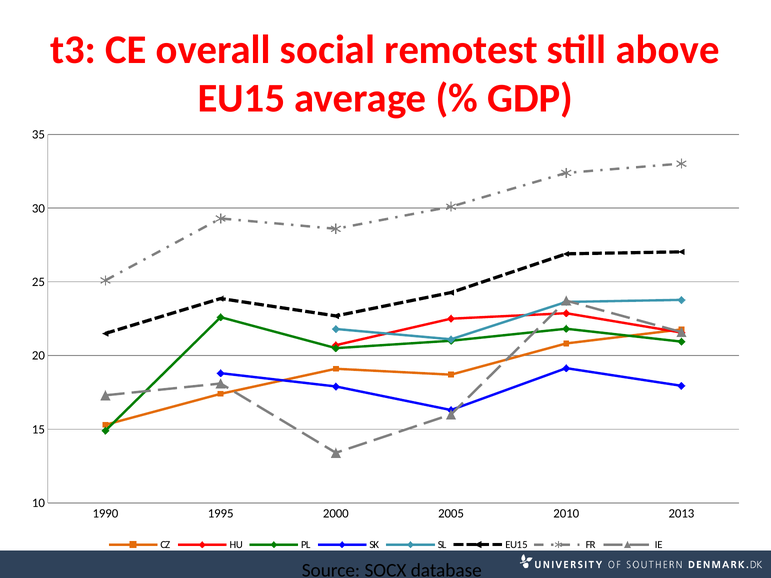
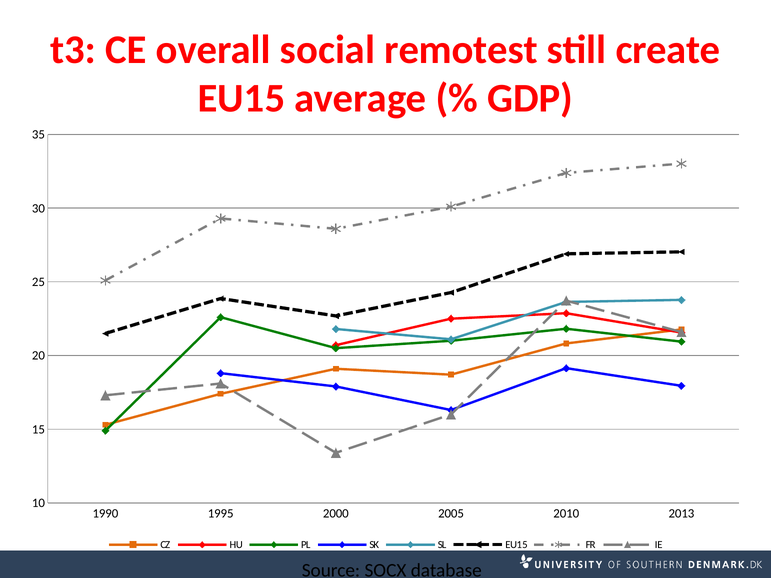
above: above -> create
